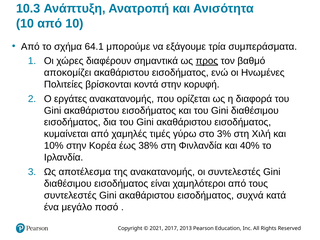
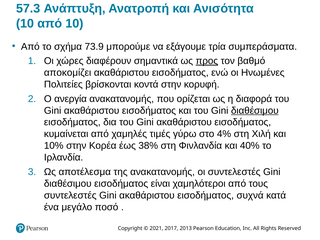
10.3: 10.3 -> 57.3
64.1: 64.1 -> 73.9
εργάτες: εργάτες -> ανεργία
διαθέσιμου at (255, 111) underline: none -> present
3%: 3% -> 4%
